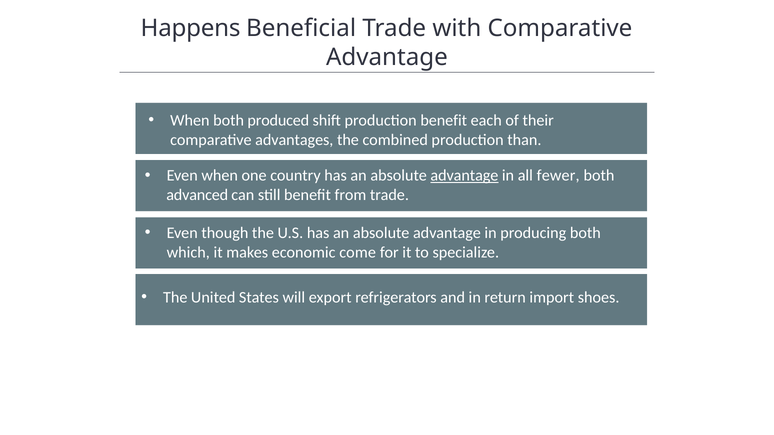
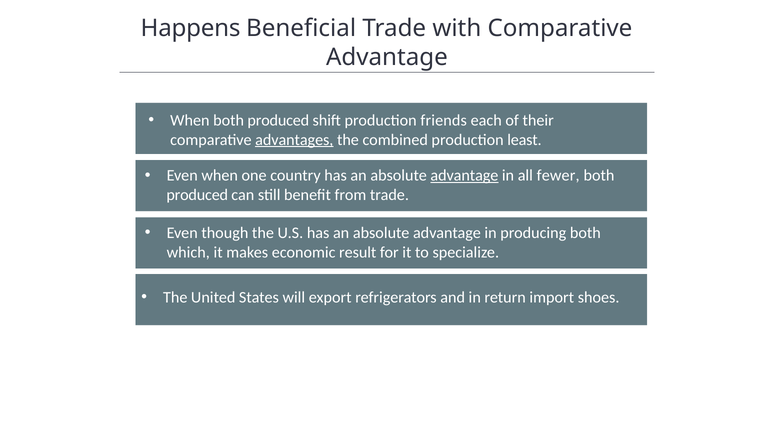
production benefit: benefit -> friends
advantages underline: none -> present
than: than -> least
advanced at (197, 195): advanced -> produced
come: come -> result
